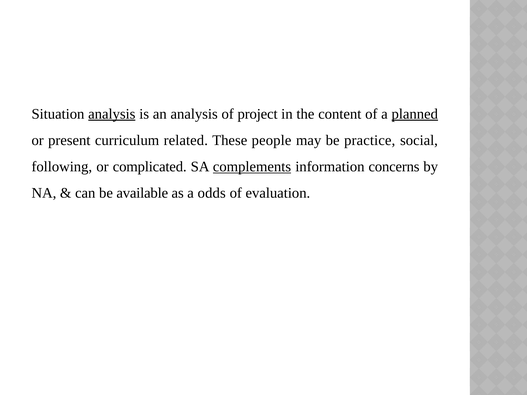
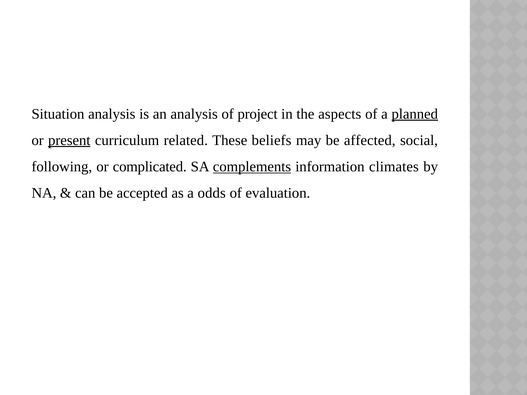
analysis at (112, 114) underline: present -> none
content: content -> aspects
present underline: none -> present
people: people -> beliefs
practice: practice -> affected
concerns: concerns -> climates
available: available -> accepted
